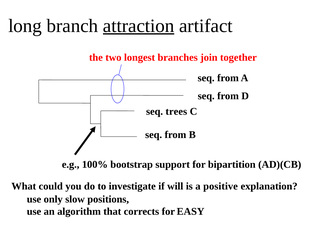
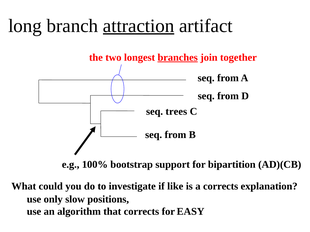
branches underline: none -> present
will: will -> like
a positive: positive -> corrects
